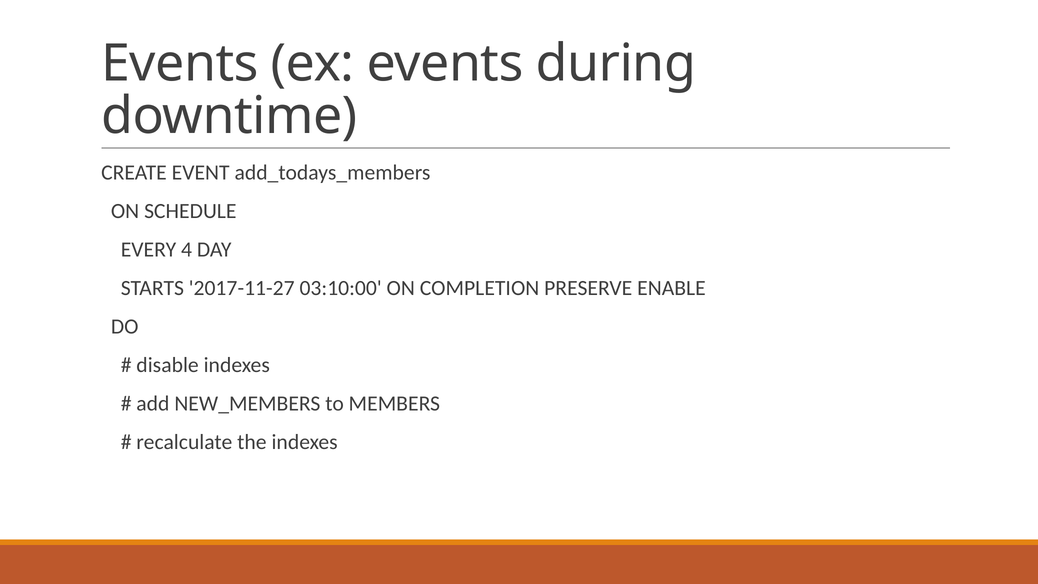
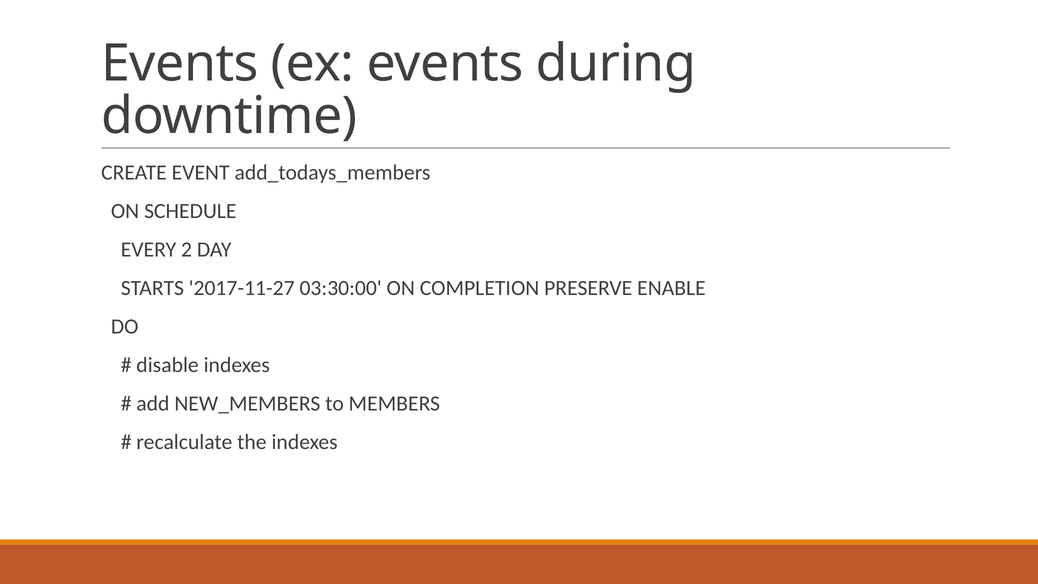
4: 4 -> 2
03:10:00: 03:10:00 -> 03:30:00
